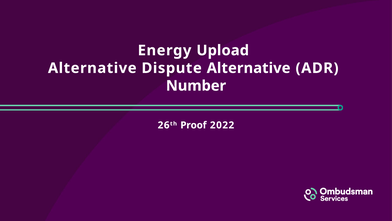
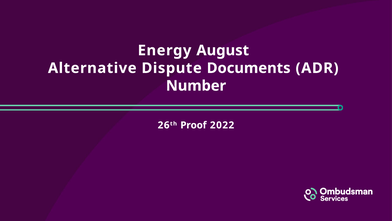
Upload: Upload -> August
Dispute Alternative: Alternative -> Documents
